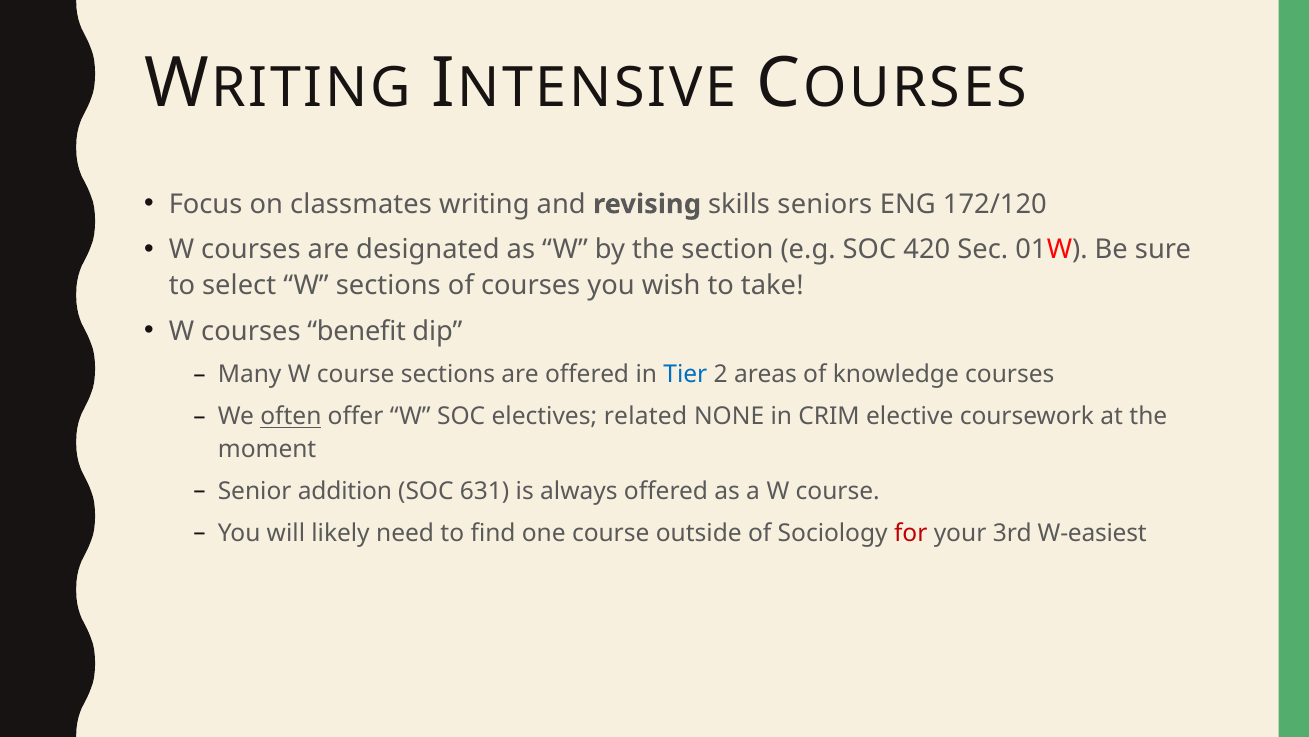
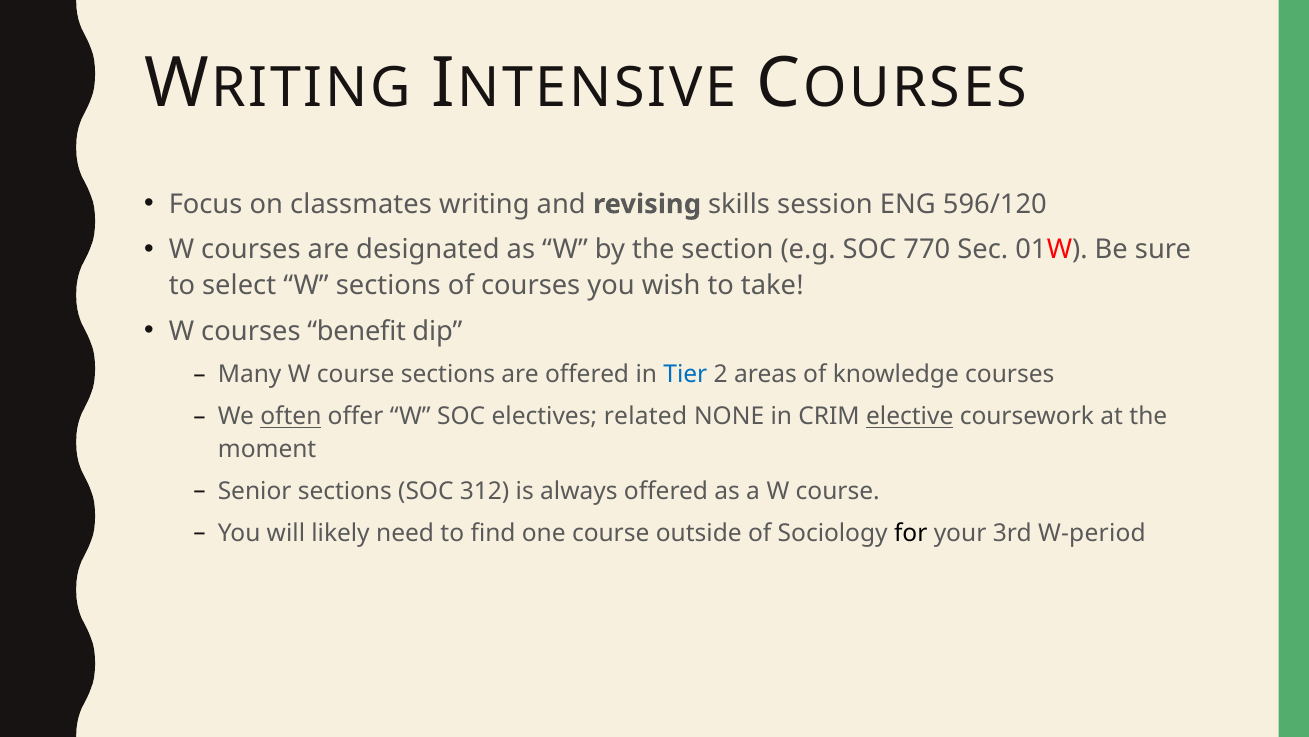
seniors: seniors -> session
172/120: 172/120 -> 596/120
420: 420 -> 770
elective underline: none -> present
Senior addition: addition -> sections
631: 631 -> 312
for colour: red -> black
W-easiest: W-easiest -> W-period
